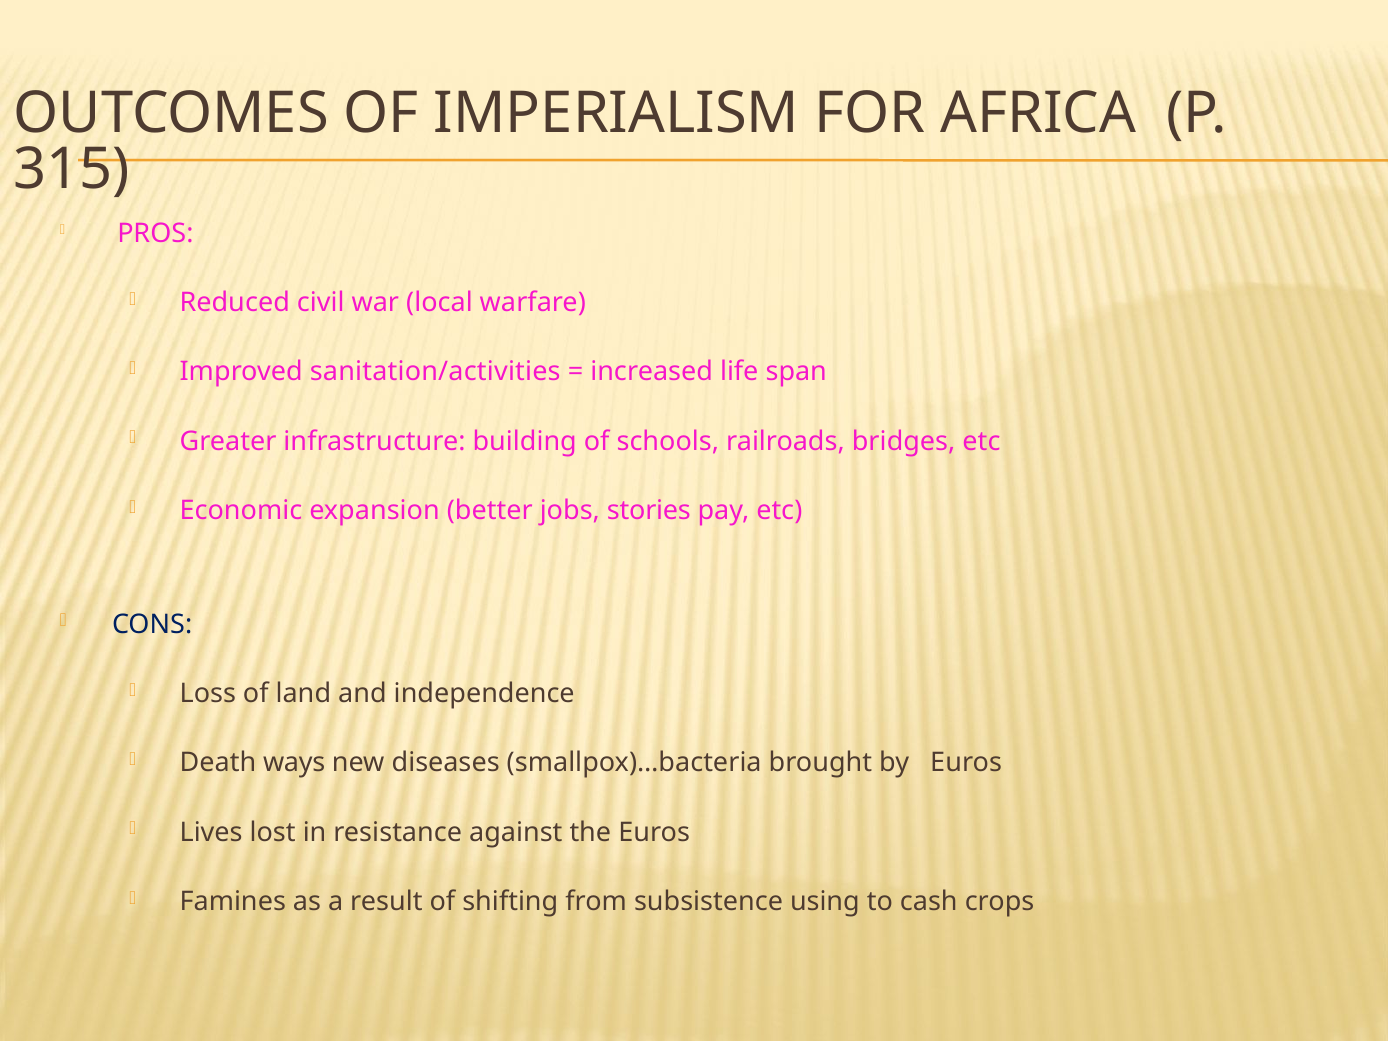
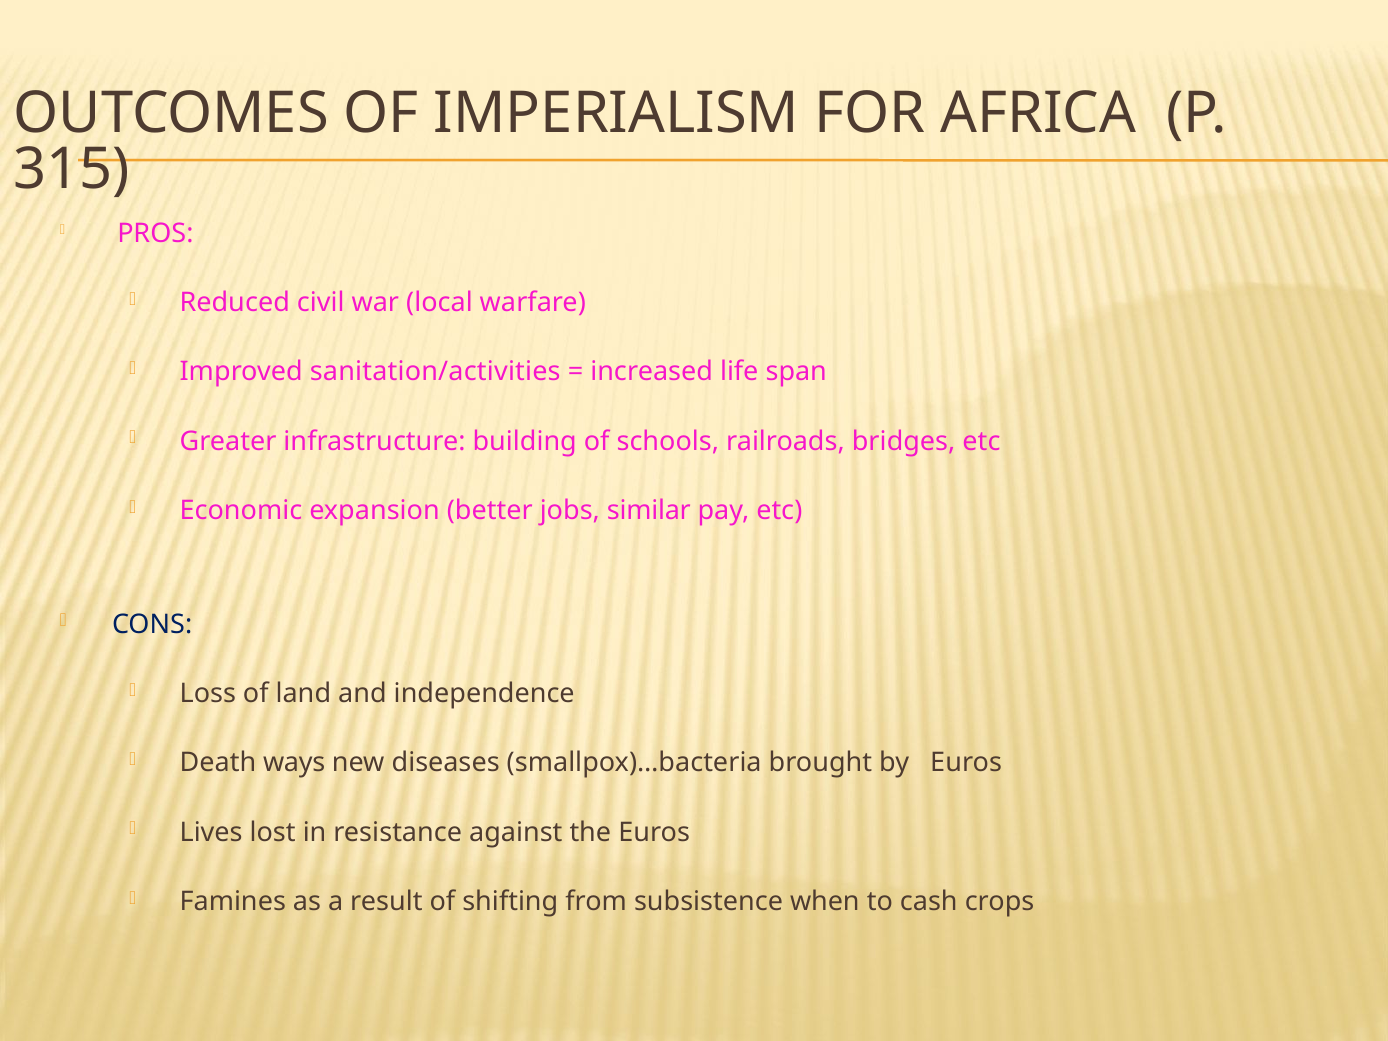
stories: stories -> similar
using: using -> when
